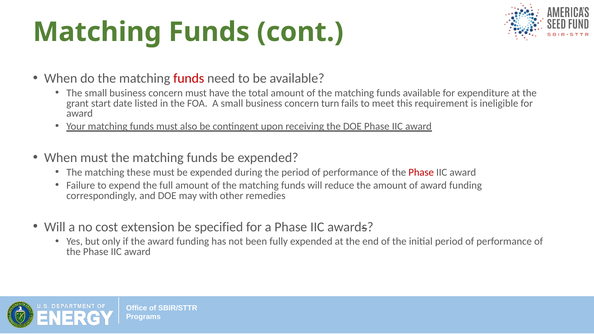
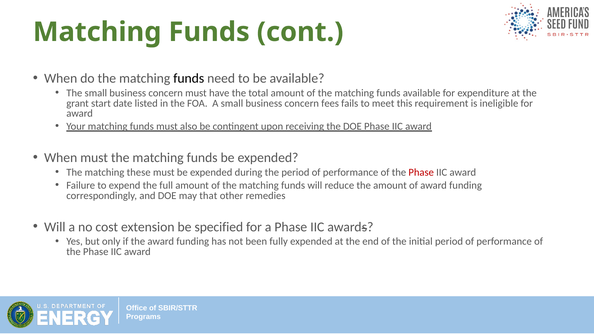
funds at (189, 78) colour: red -> black
turn: turn -> fees
with: with -> that
